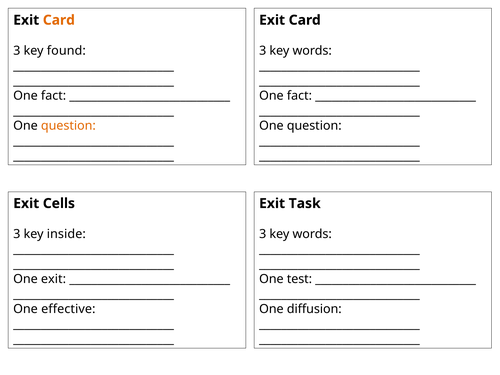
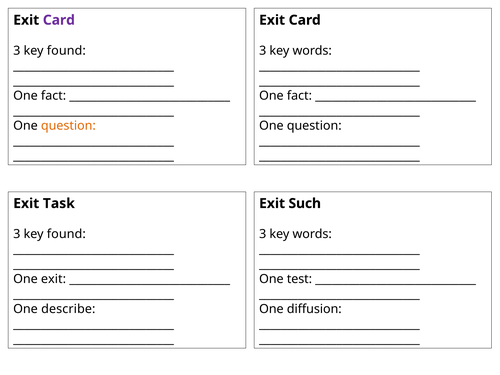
Card at (59, 20) colour: orange -> purple
Cells: Cells -> Task
Task: Task -> Such
inside at (66, 234): inside -> found
effective: effective -> describe
